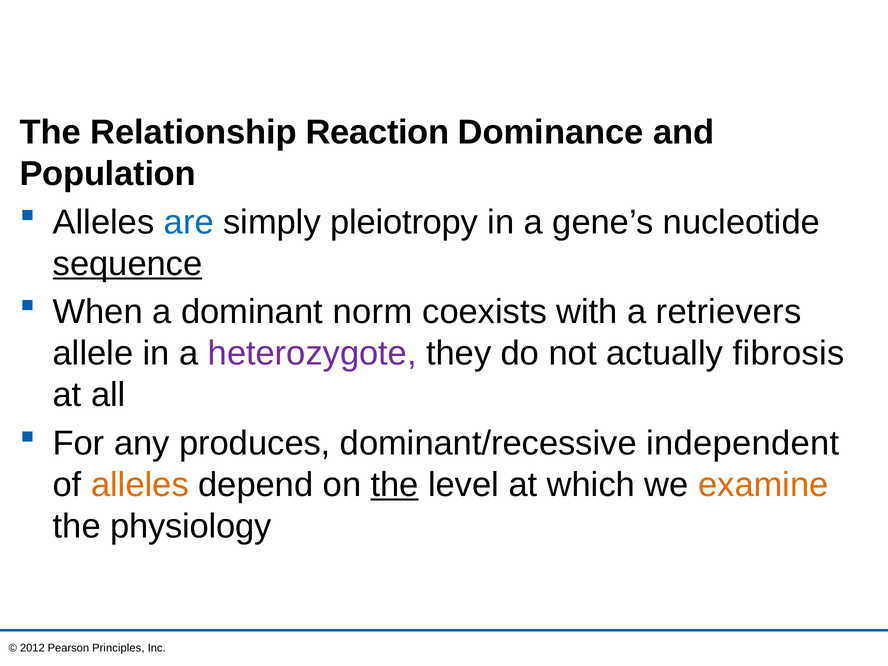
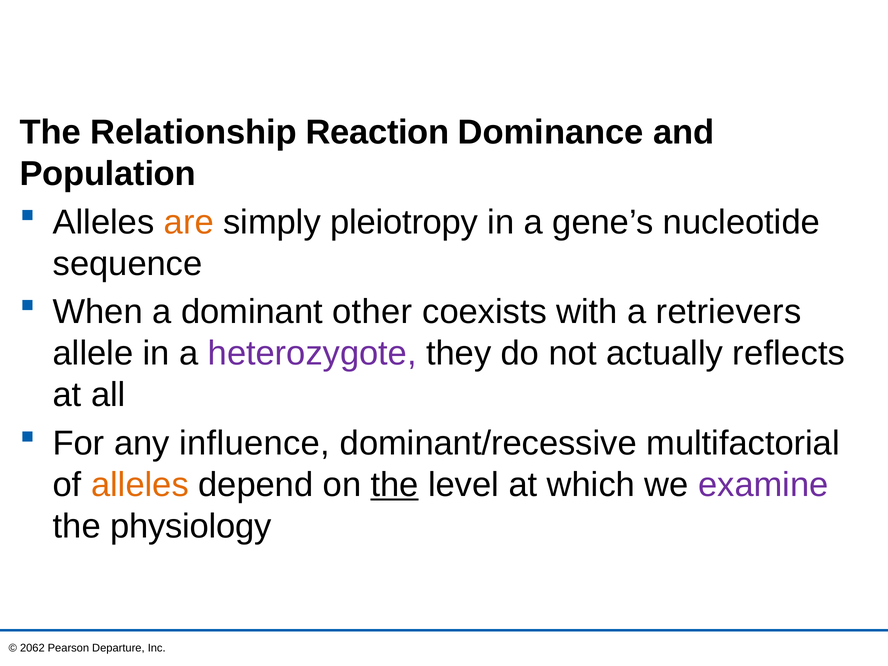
are colour: blue -> orange
sequence underline: present -> none
norm: norm -> other
fibrosis: fibrosis -> reflects
produces: produces -> influence
independent: independent -> multifactorial
examine colour: orange -> purple
2012: 2012 -> 2062
Principles: Principles -> Departure
